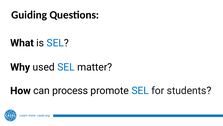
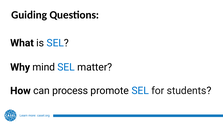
used: used -> mind
